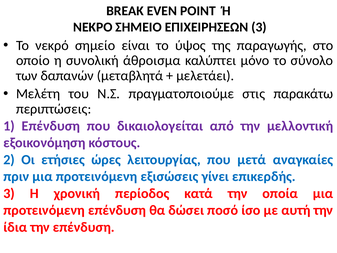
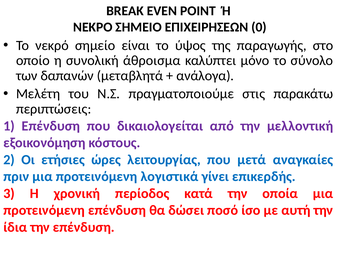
ΕΠΙΧΕΙΡΗΣΕΩΝ 3: 3 -> 0
μελετάει: μελετάει -> ανάλογα
εξισώσεις: εξισώσεις -> λογιστικά
